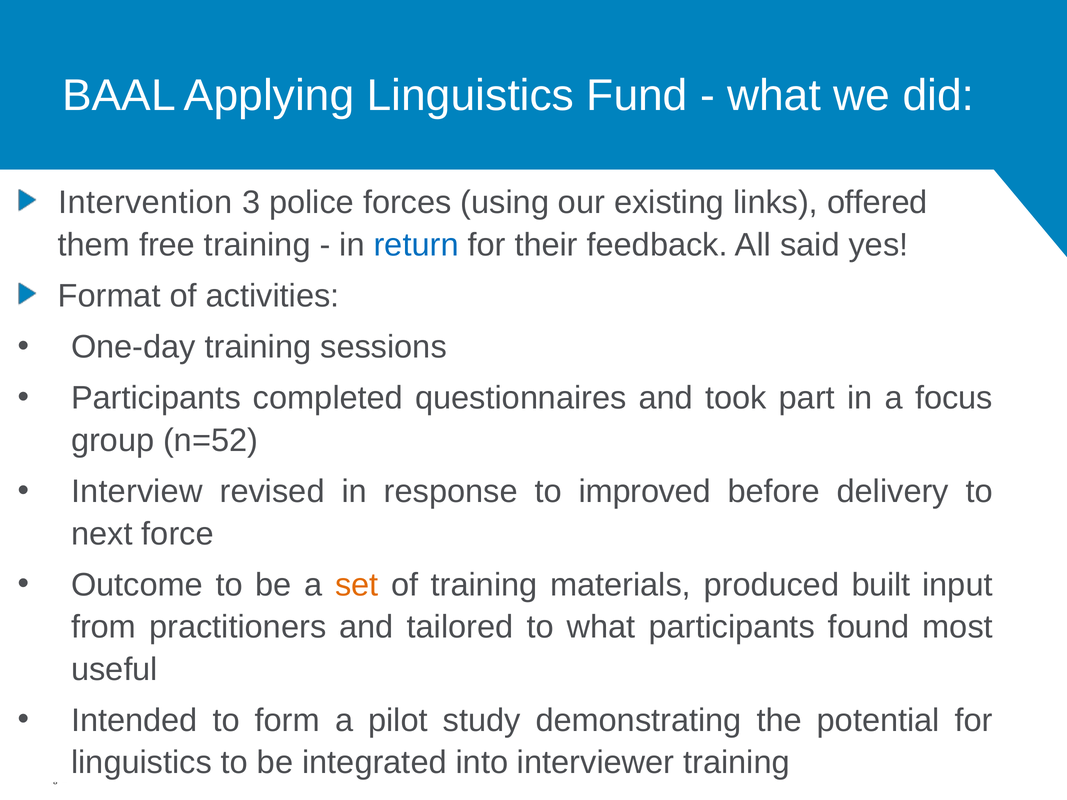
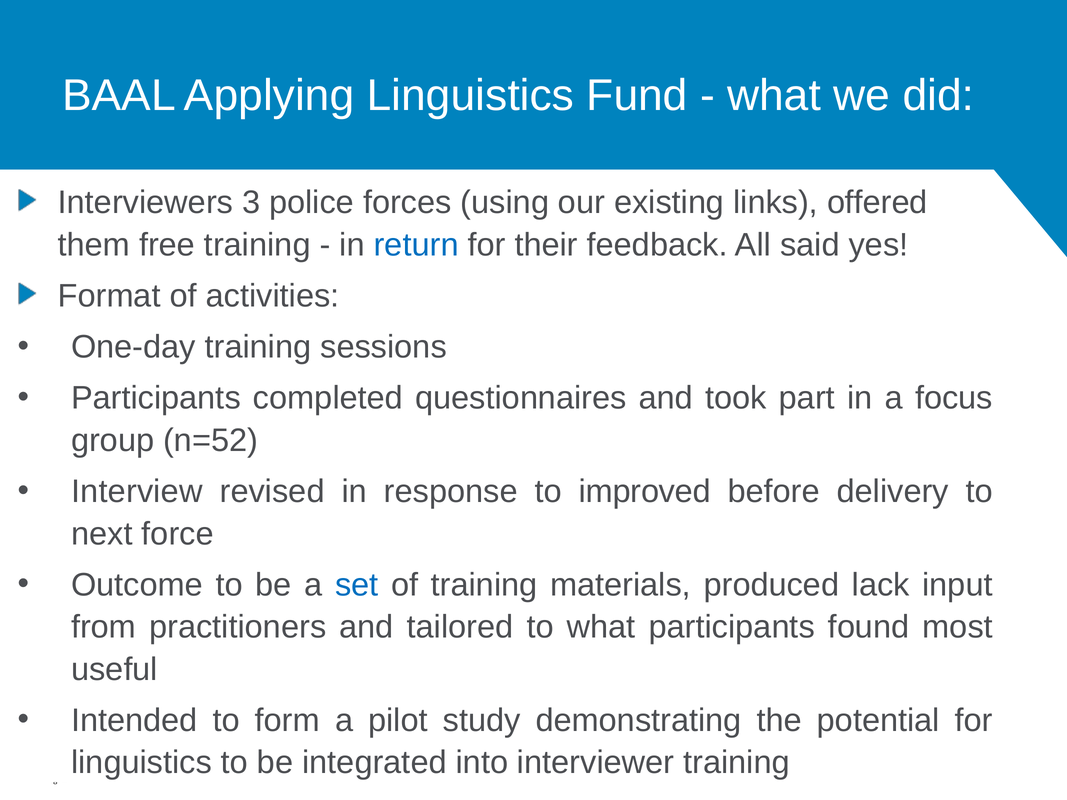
Intervention: Intervention -> Interviewers
set colour: orange -> blue
built: built -> lack
